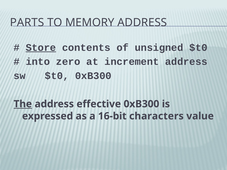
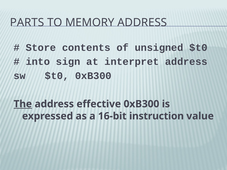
Store underline: present -> none
zero: zero -> sign
increment: increment -> interpret
characters: characters -> instruction
